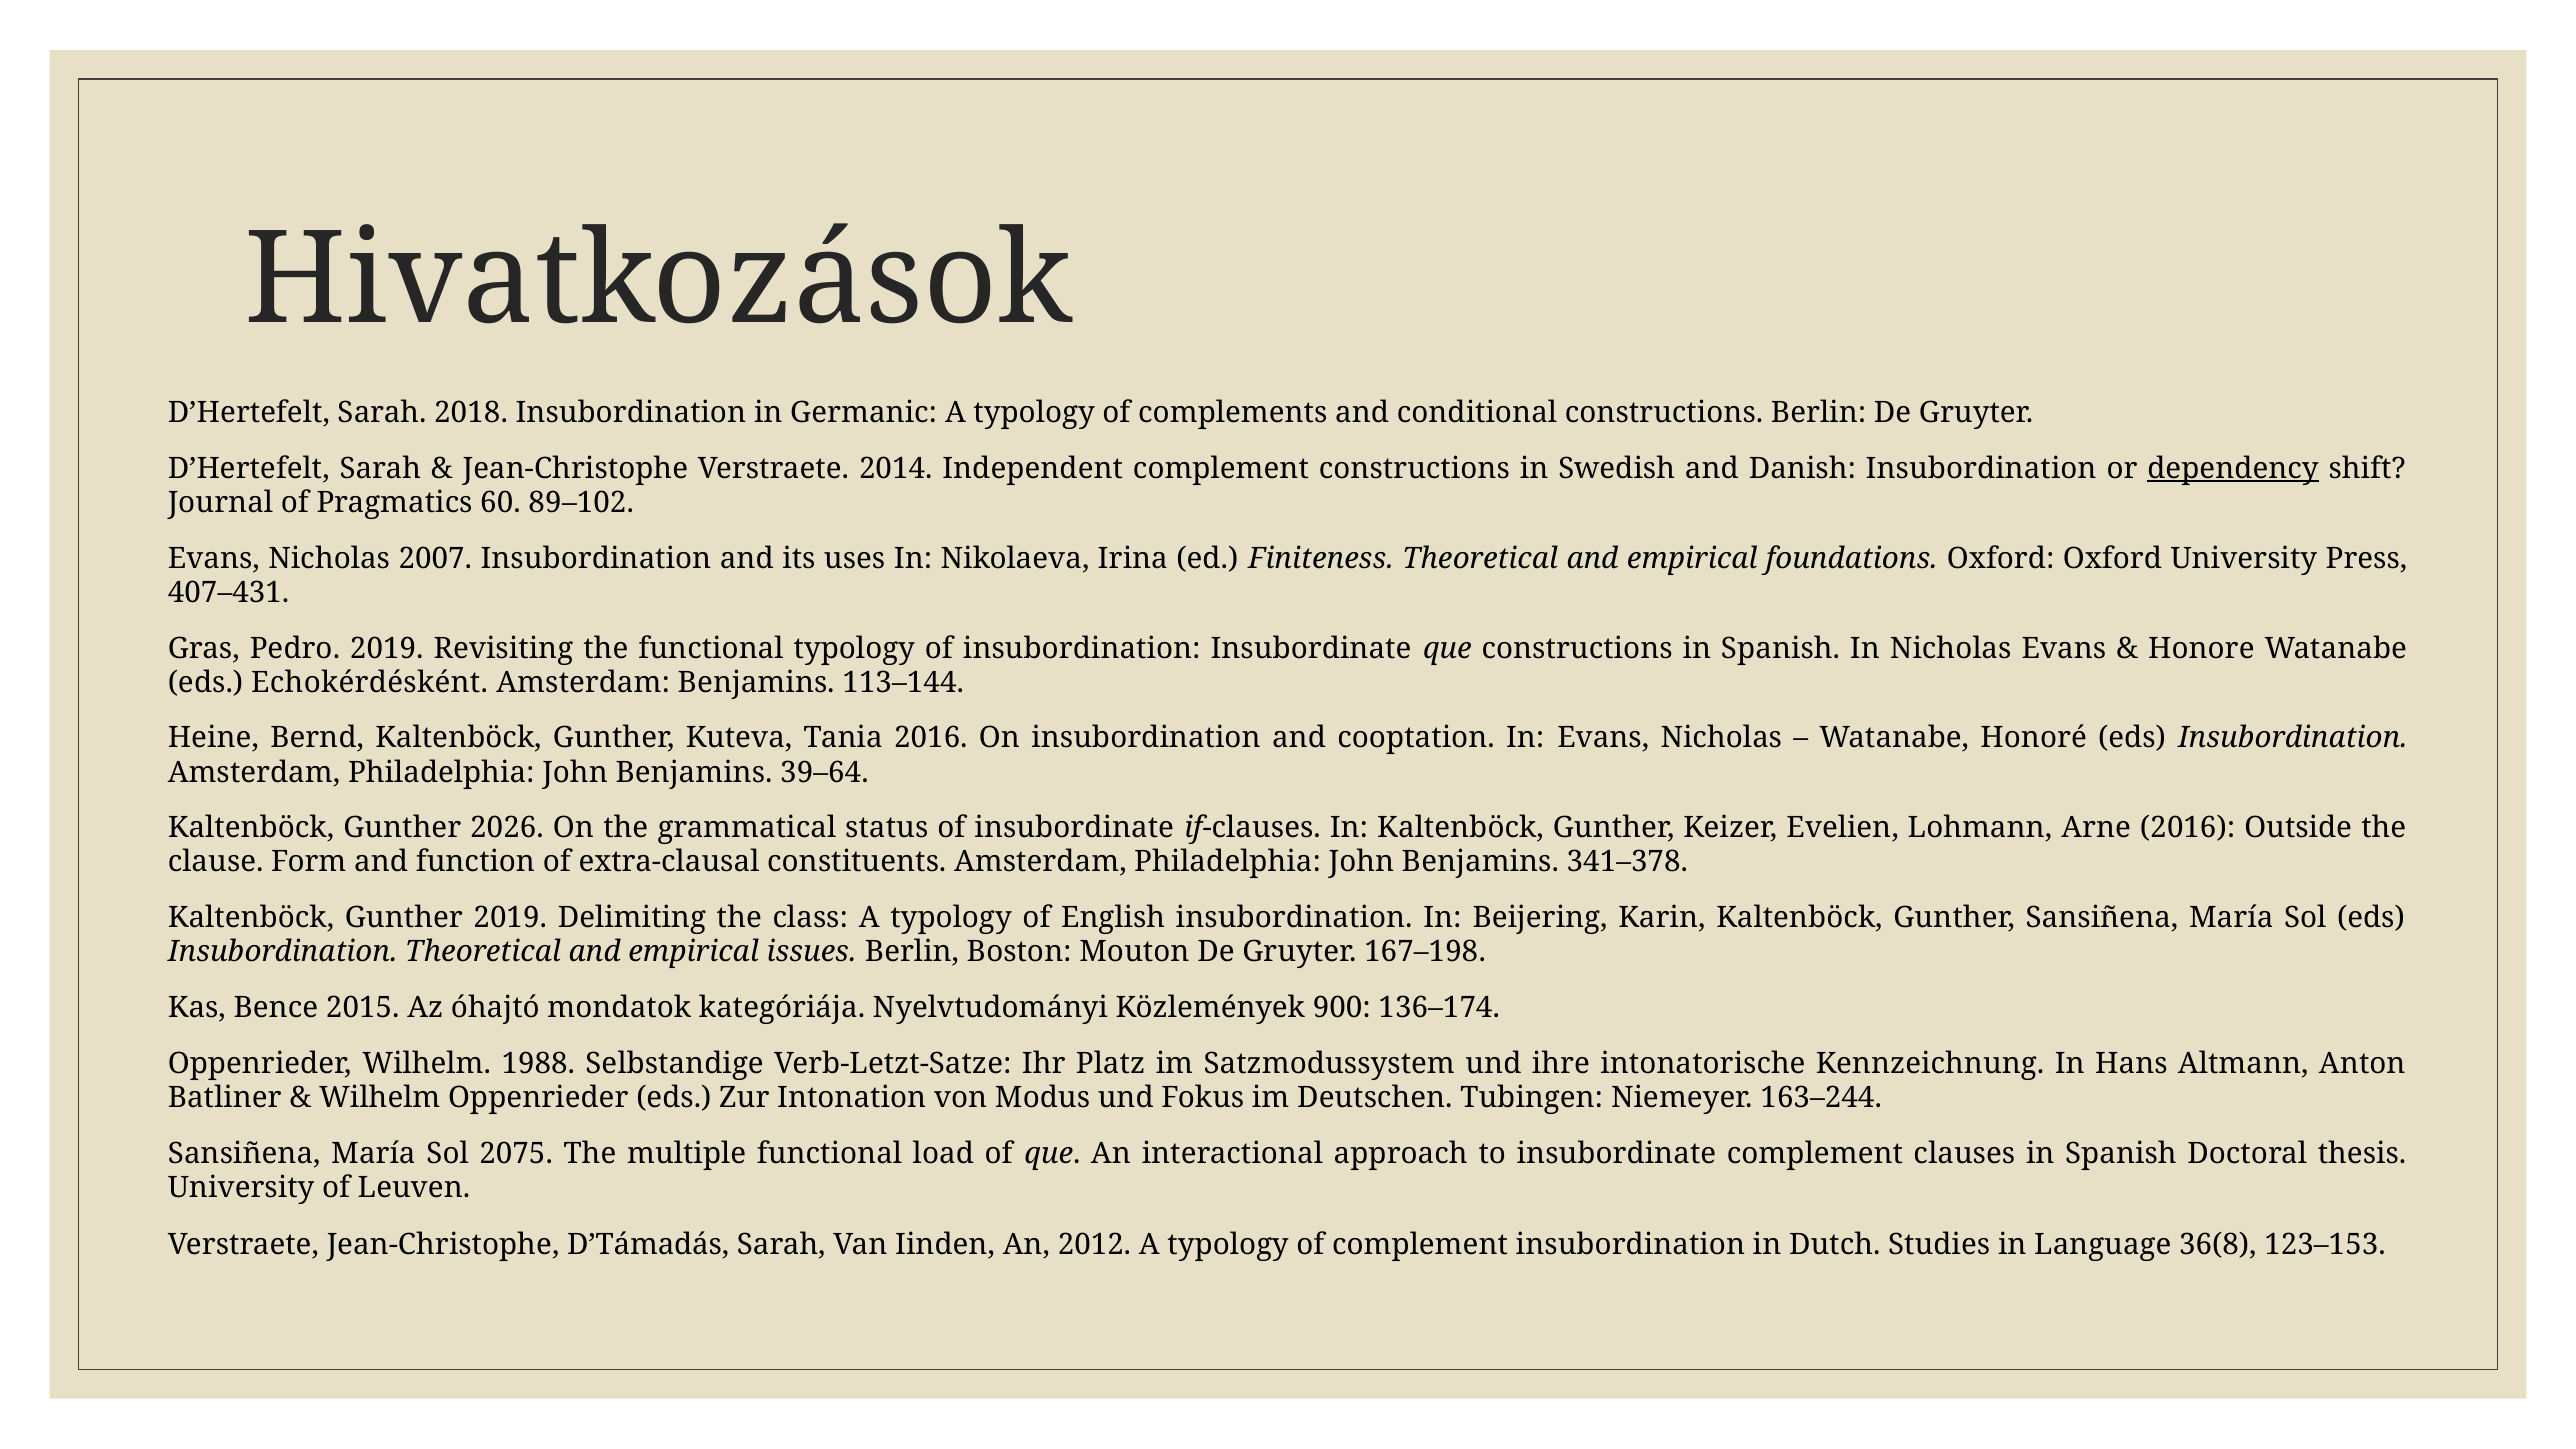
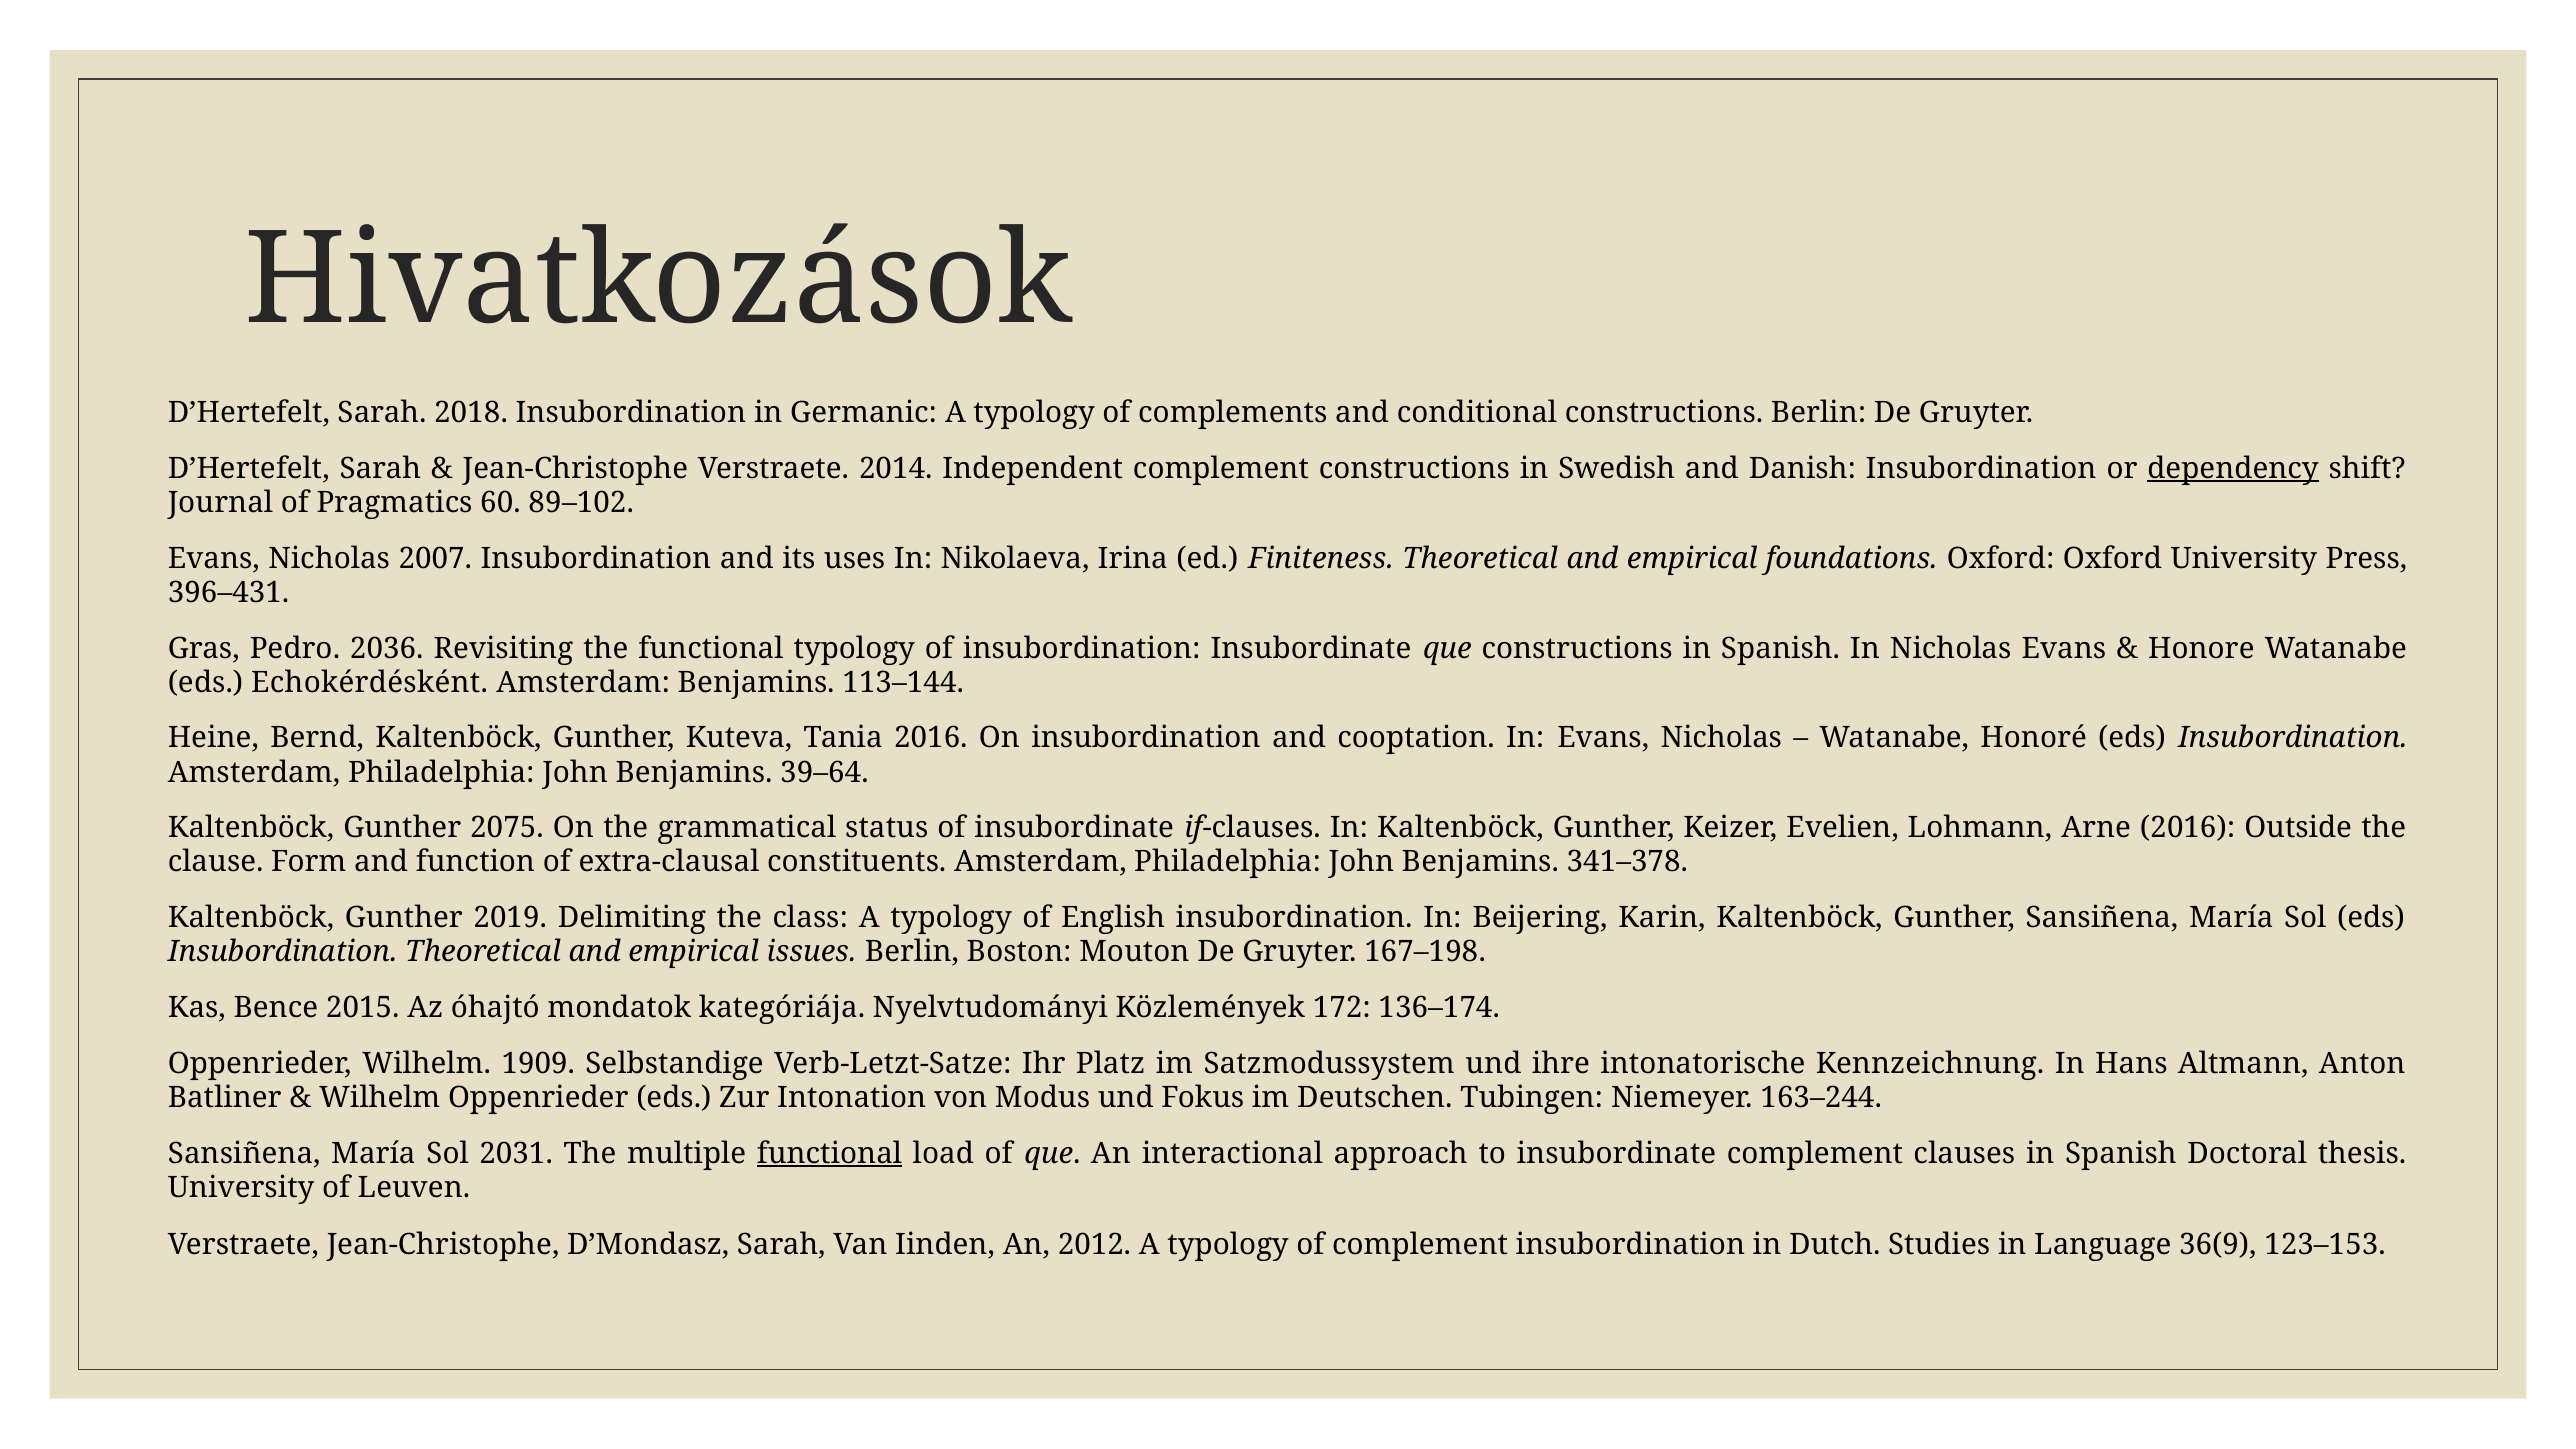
407–431: 407–431 -> 396–431
Pedro 2019: 2019 -> 2036
2026: 2026 -> 2075
900: 900 -> 172
1988: 1988 -> 1909
2075: 2075 -> 2031
functional at (829, 1154) underline: none -> present
D’Támadás: D’Támadás -> D’Mondasz
36(8: 36(8 -> 36(9
